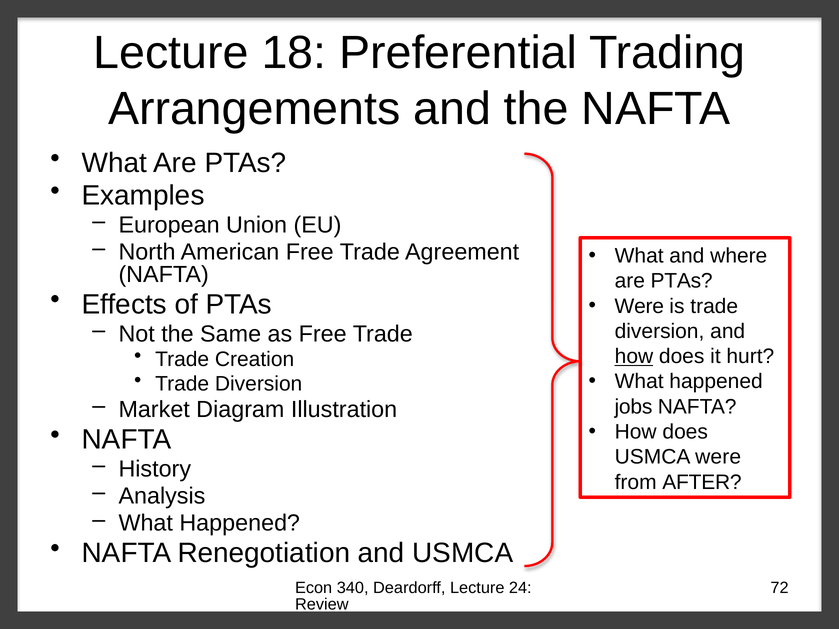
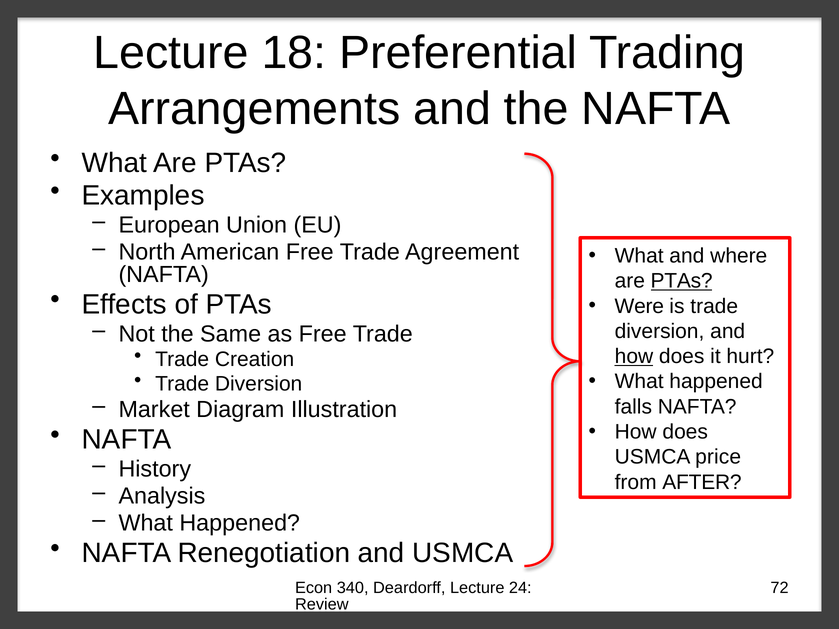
PTAs at (682, 281) underline: none -> present
jobs: jobs -> falls
USMCA were: were -> price
